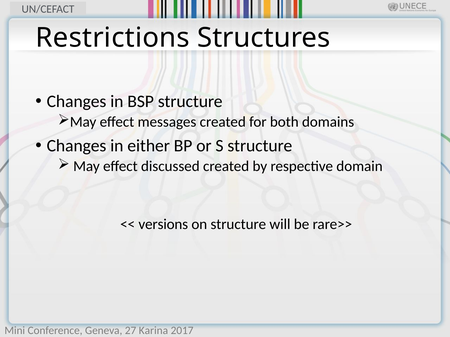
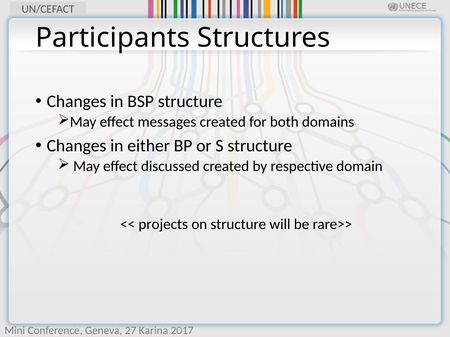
Restrictions: Restrictions -> Participants
versions: versions -> projects
